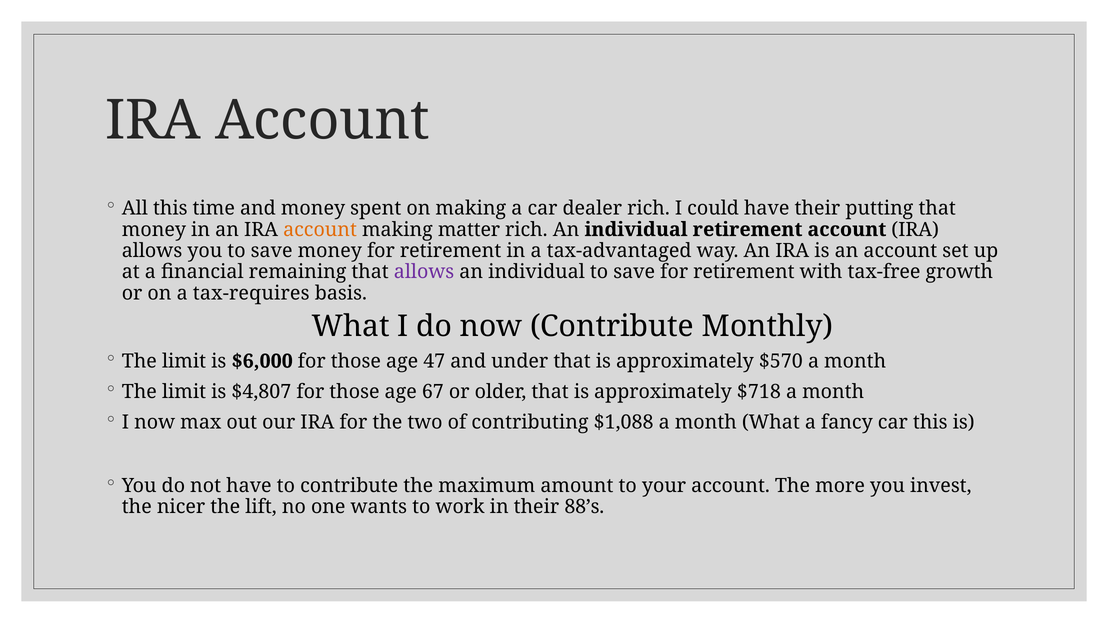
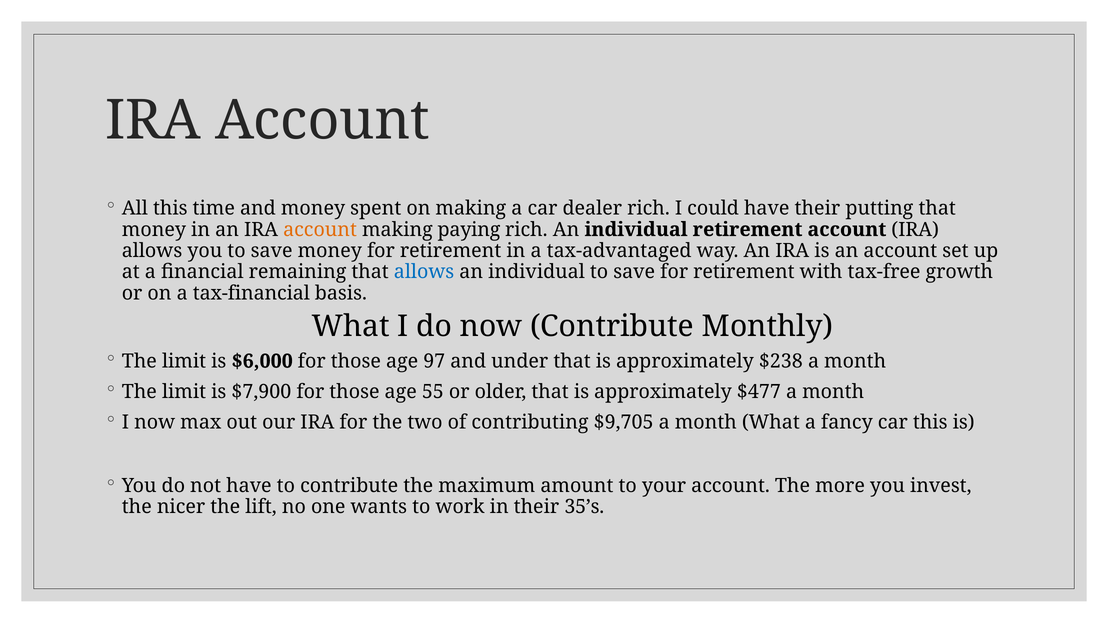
matter: matter -> paying
allows at (424, 272) colour: purple -> blue
tax-requires: tax-requires -> tax-financial
47: 47 -> 97
$570: $570 -> $238
$4,807: $4,807 -> $7,900
67: 67 -> 55
$718: $718 -> $477
$1,088: $1,088 -> $9,705
88’s: 88’s -> 35’s
